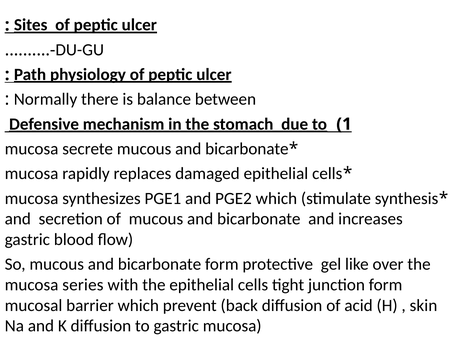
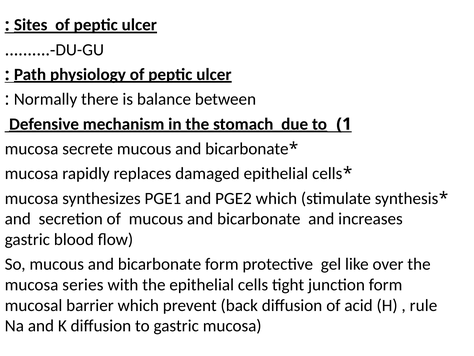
skin: skin -> rule
